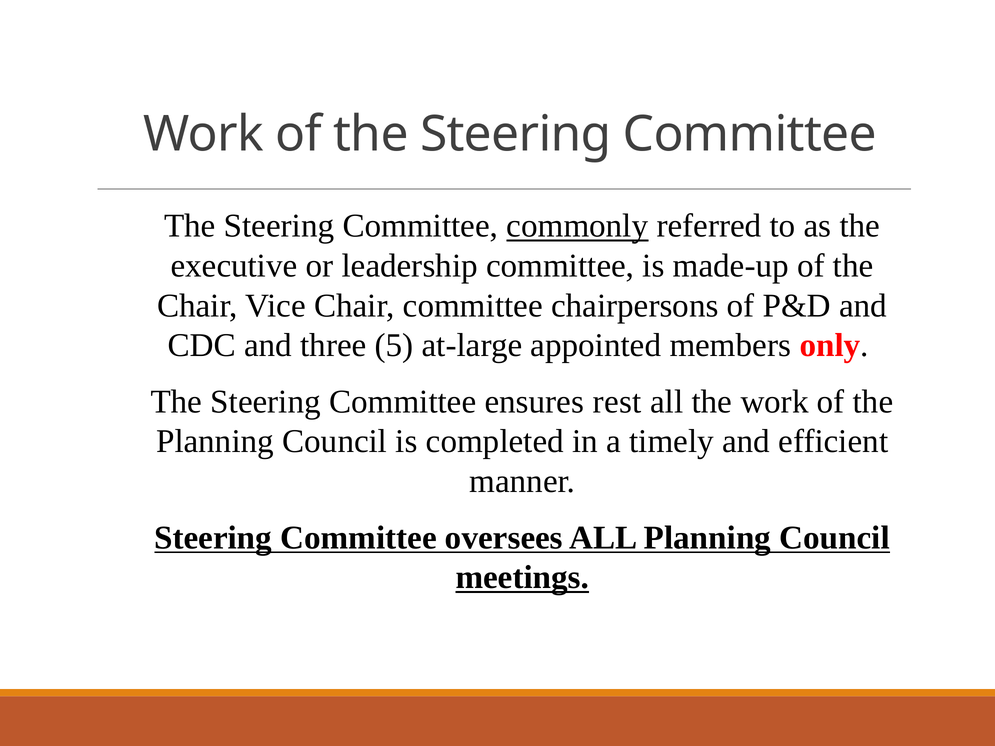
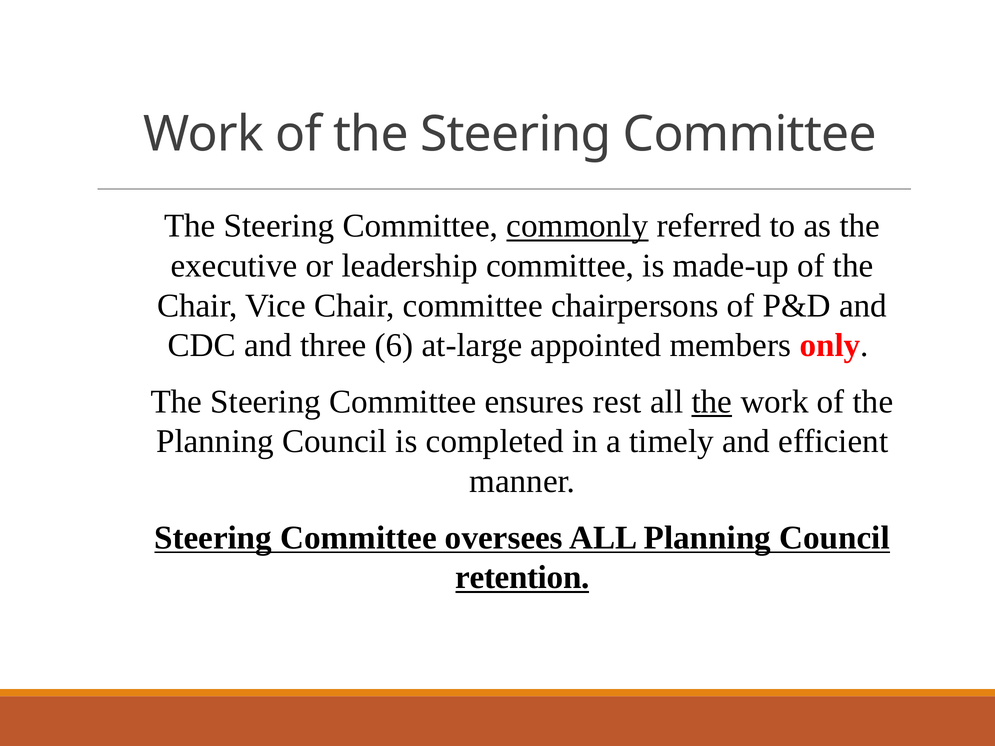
5: 5 -> 6
the at (712, 402) underline: none -> present
meetings: meetings -> retention
